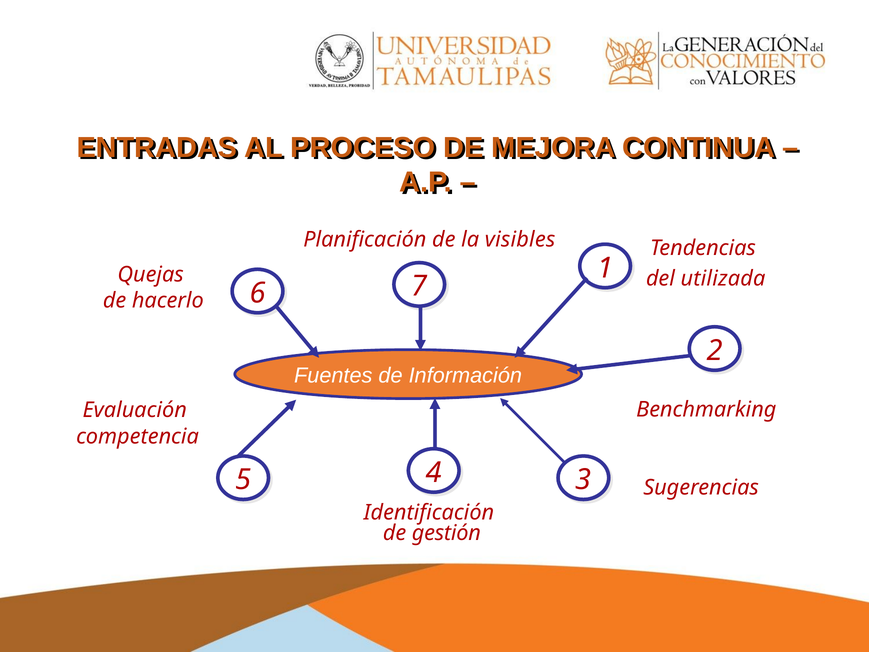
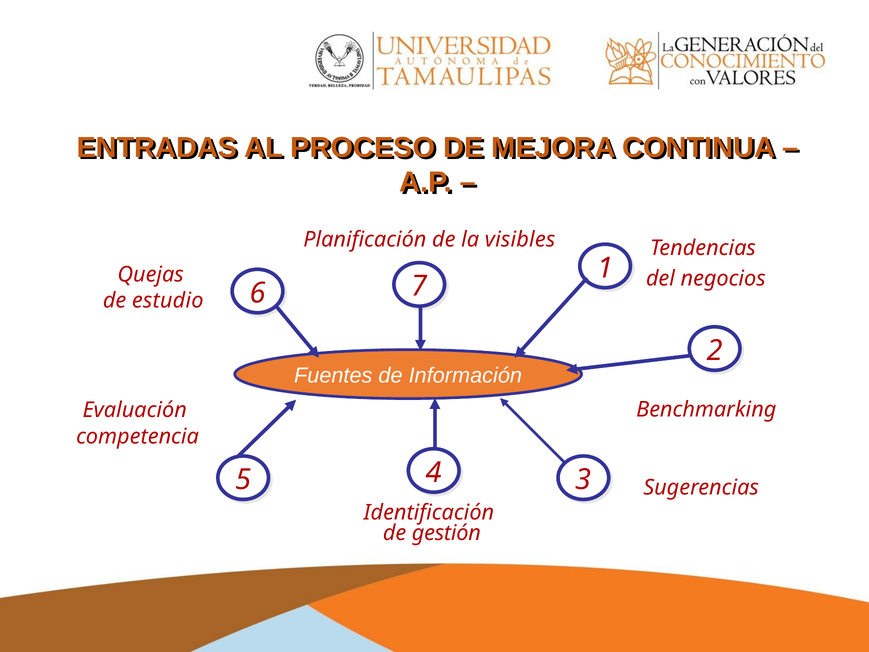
utilizada: utilizada -> negocios
hacerlo: hacerlo -> estudio
